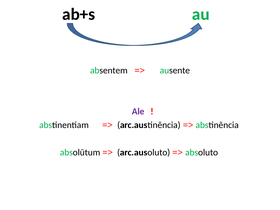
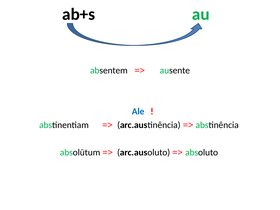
Ale colour: purple -> blue
